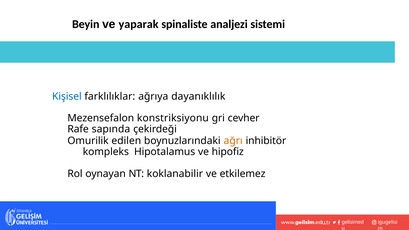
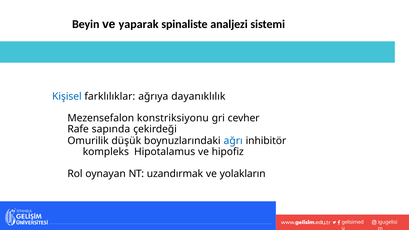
edilen: edilen -> düşük
ağrı colour: orange -> blue
koklanabilir: koklanabilir -> uzandırmak
etkilemez: etkilemez -> yolakların
